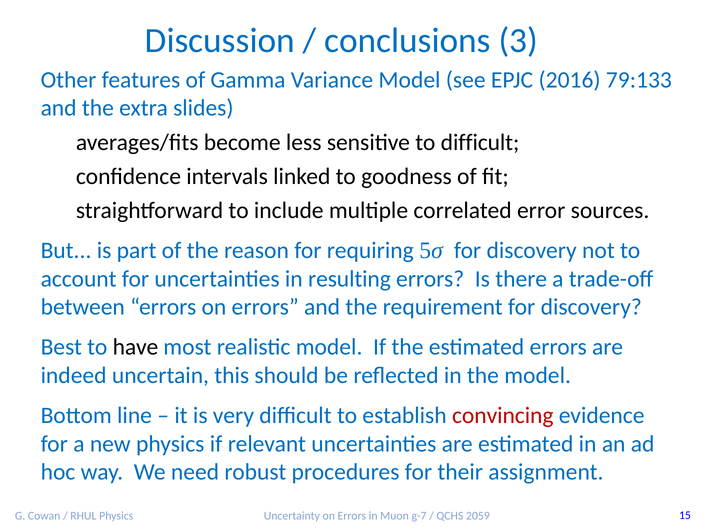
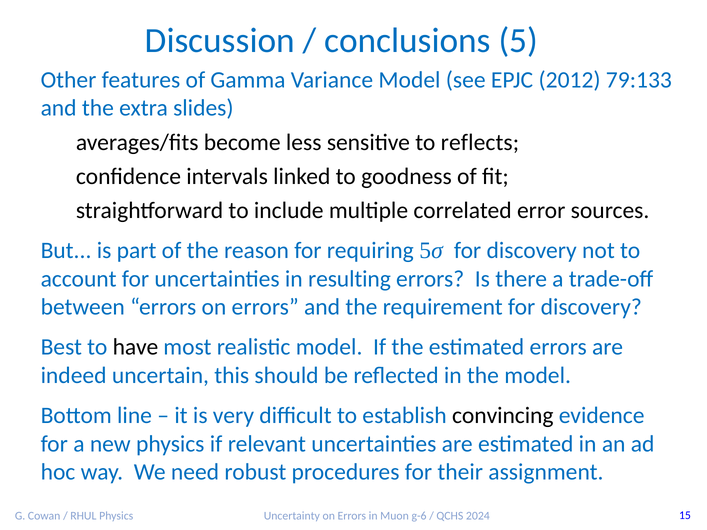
3: 3 -> 5
2016: 2016 -> 2012
to difficult: difficult -> reflects
convincing colour: red -> black
g-7: g-7 -> g-6
2059: 2059 -> 2024
